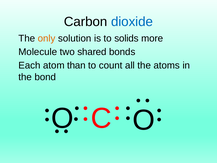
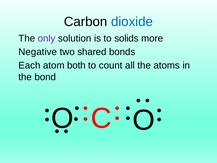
only colour: orange -> purple
Molecule: Molecule -> Negative
than: than -> both
